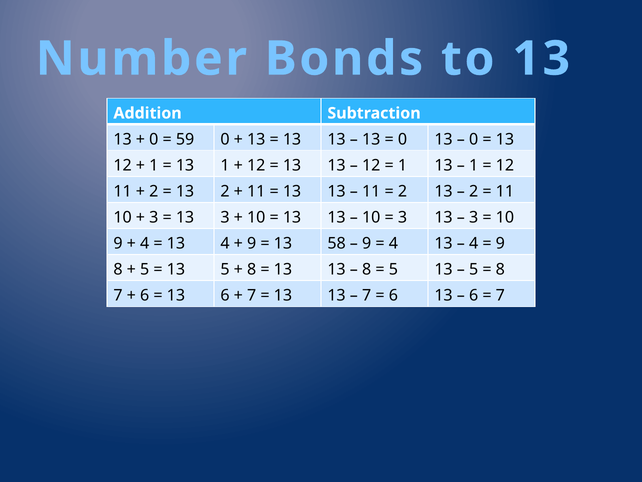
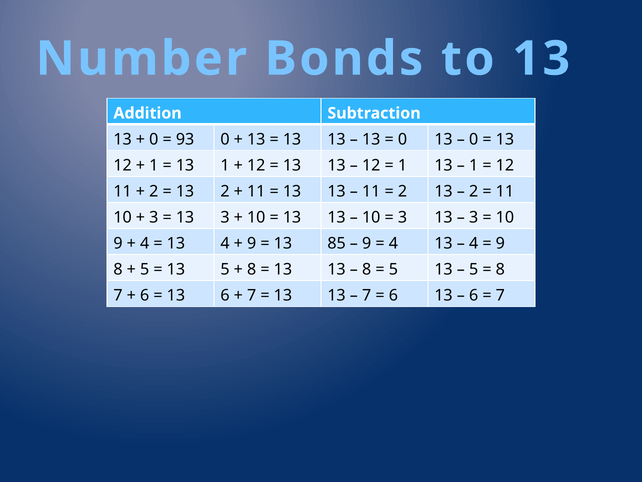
59: 59 -> 93
58: 58 -> 85
